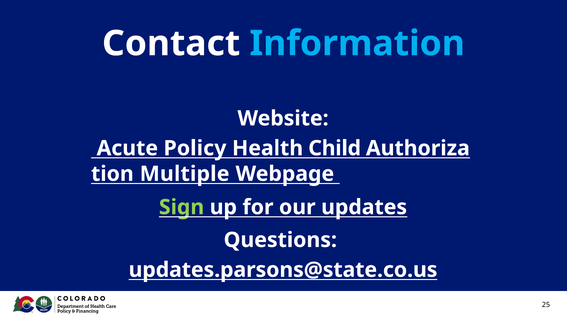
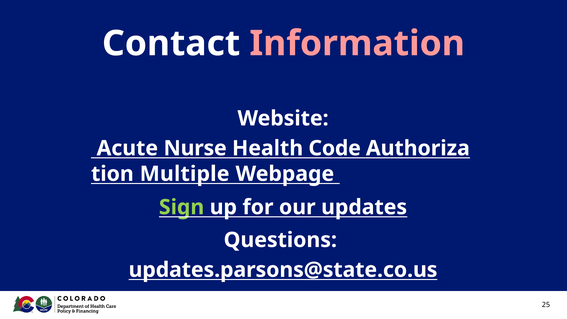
Information colour: light blue -> pink
Policy: Policy -> Nurse
Child: Child -> Code
